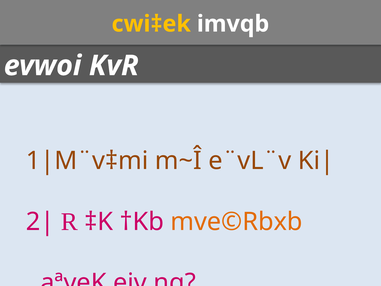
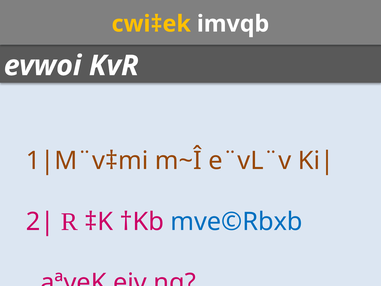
mve©Rbxb colour: orange -> blue
